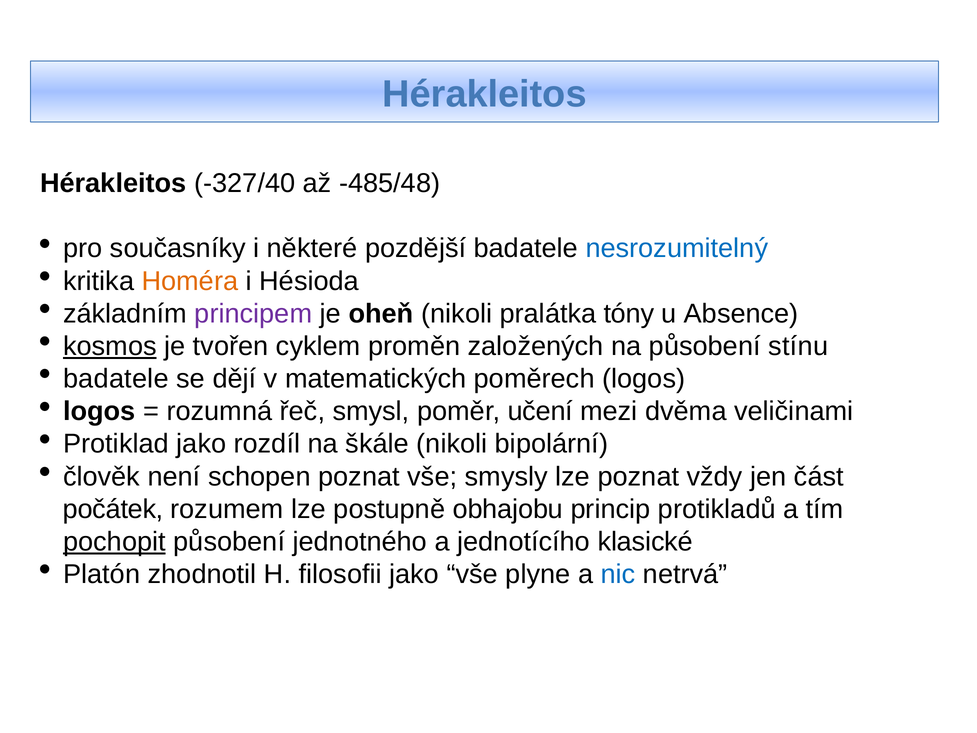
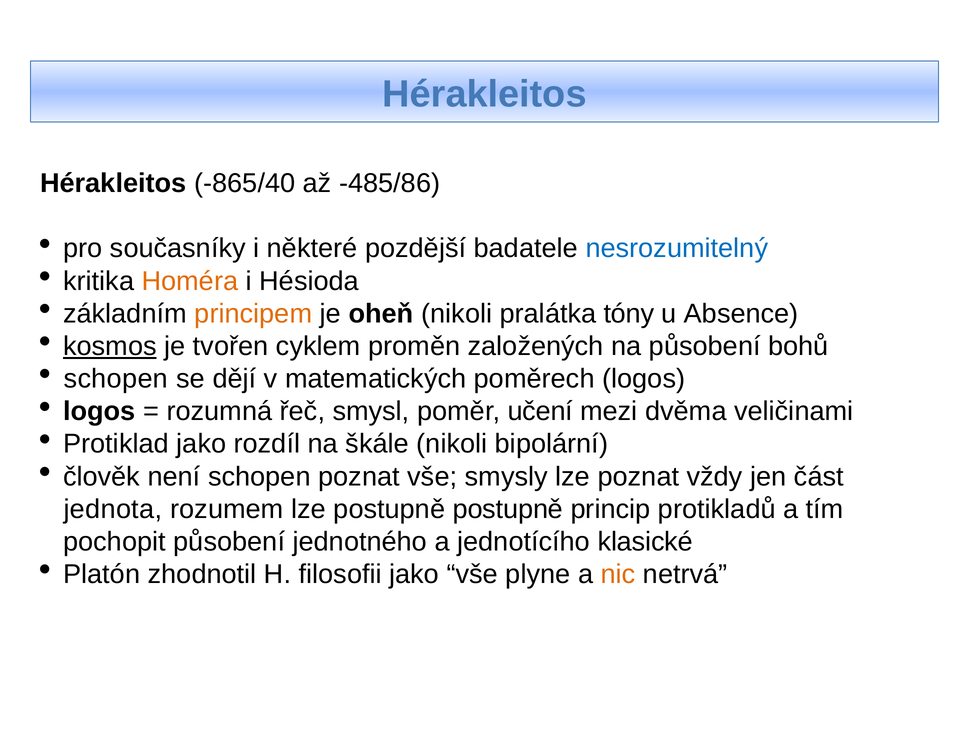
-327/40: -327/40 -> -865/40
-485/48: -485/48 -> -485/86
principem colour: purple -> orange
stínu: stínu -> bohů
badatele at (116, 379): badatele -> schopen
počátek: počátek -> jednota
postupně obhajobu: obhajobu -> postupně
pochopit underline: present -> none
nic colour: blue -> orange
